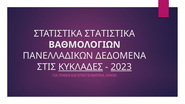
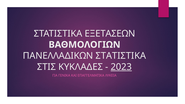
ΣΤΑΤΙΣΤΙΚΑ ΣΤΑΤΙΣΤΙΚΑ: ΣΤΑΤΙΣΤΙΚΑ -> ΕΞΕΤΑΣΕΩΝ
ΠΑΝΕΛΛΑΔΙΚΩΝ ΔΕΔΟΜΕΝΑ: ΔΕΔΟΜΕΝΑ -> ΣΤΑΤΙΣΤΙΚΑ
ΚΥΚΛΑΔΕΣ underline: present -> none
